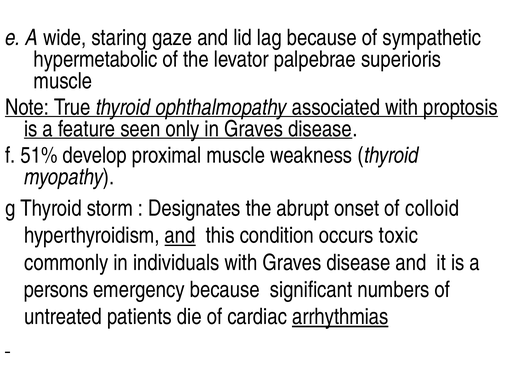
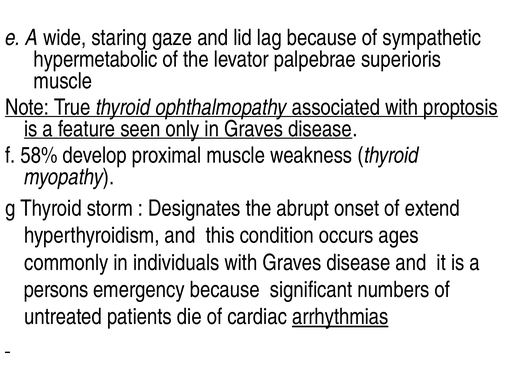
51%: 51% -> 58%
colloid: colloid -> extend
and at (180, 235) underline: present -> none
toxic: toxic -> ages
